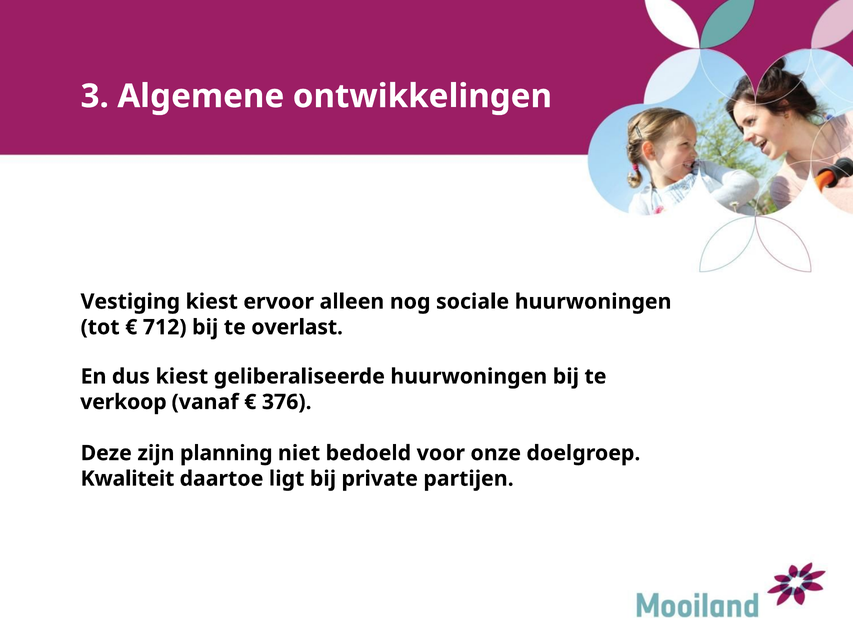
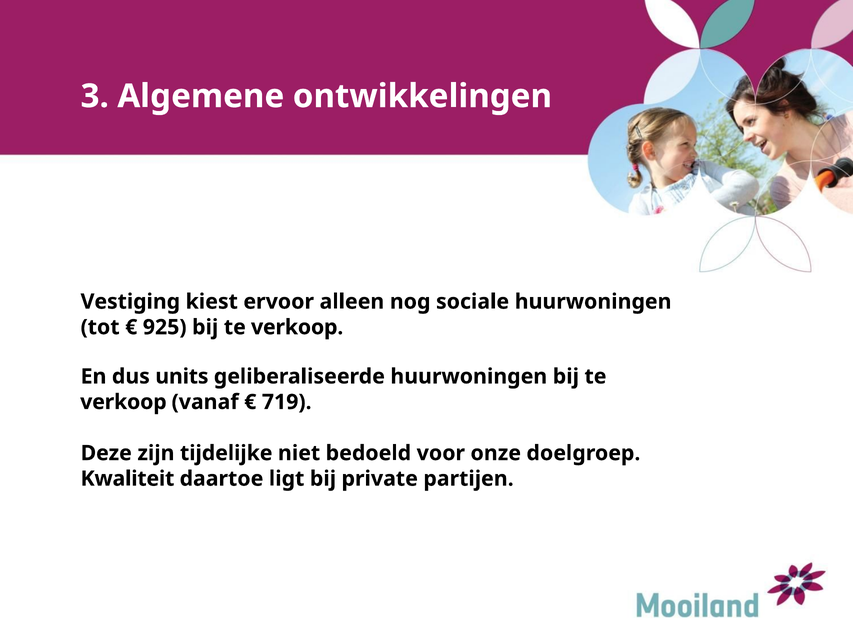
712: 712 -> 925
overlast at (297, 328): overlast -> verkoop
dus kiest: kiest -> units
376: 376 -> 719
planning: planning -> tijdelijke
